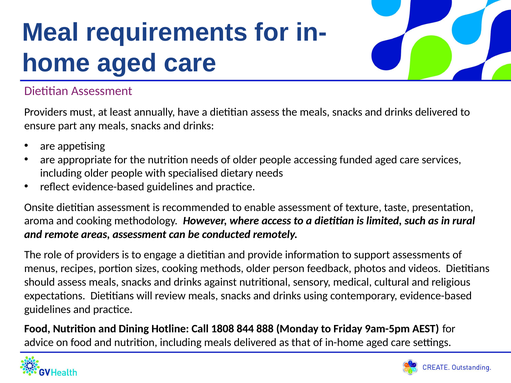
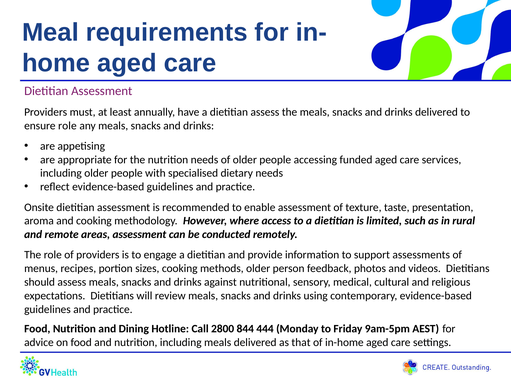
ensure part: part -> role
1808: 1808 -> 2800
888: 888 -> 444
